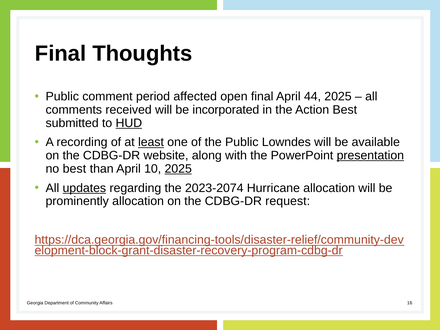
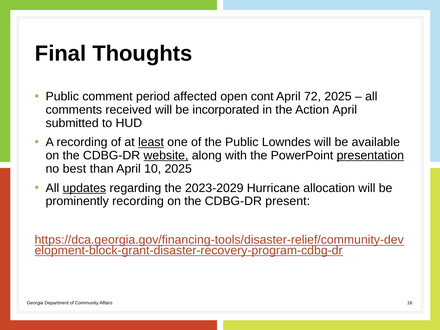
open final: final -> cont
44: 44 -> 72
Action Best: Best -> April
HUD underline: present -> none
website underline: none -> present
2025 at (178, 169) underline: present -> none
2023-2074: 2023-2074 -> 2023-2029
prominently allocation: allocation -> recording
request: request -> present
